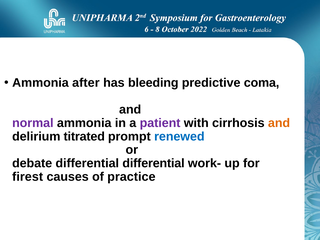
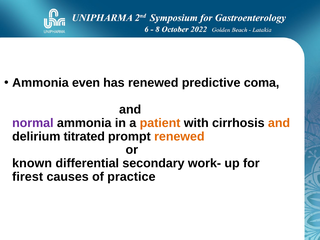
after: after -> even
has bleeding: bleeding -> renewed
patient colour: purple -> orange
renewed at (179, 136) colour: blue -> orange
debate: debate -> known
differential differential: differential -> secondary
